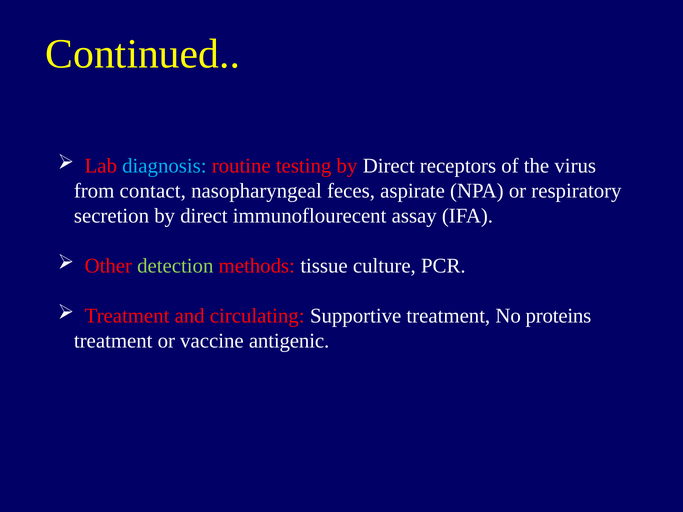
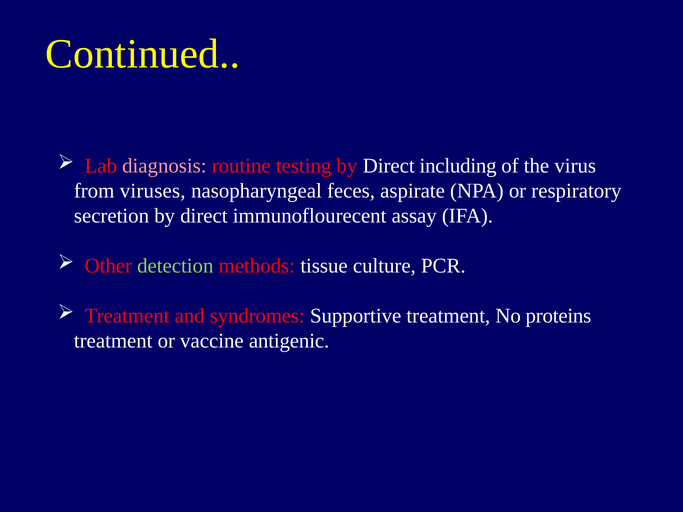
diagnosis colour: light blue -> pink
receptors: receptors -> including
contact: contact -> viruses
circulating: circulating -> syndromes
